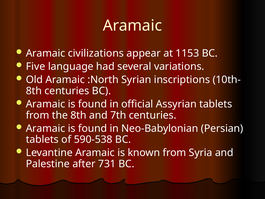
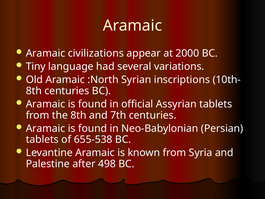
1153: 1153 -> 2000
Five: Five -> Tiny
590-538: 590-538 -> 655-538
731: 731 -> 498
